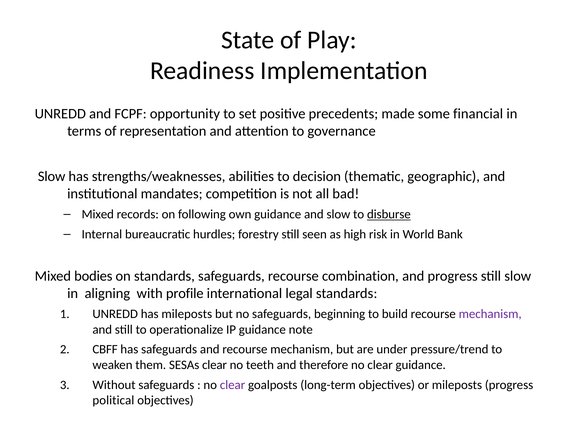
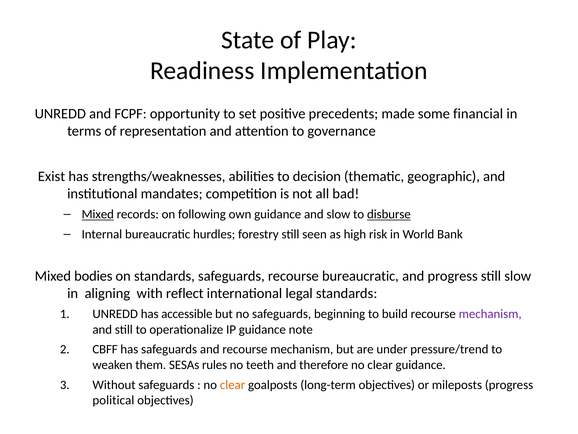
Slow at (52, 176): Slow -> Exist
Mixed at (98, 214) underline: none -> present
recourse combination: combination -> bureaucratic
profile: profile -> reflect
has mileposts: mileposts -> accessible
SESAs clear: clear -> rules
clear at (233, 384) colour: purple -> orange
